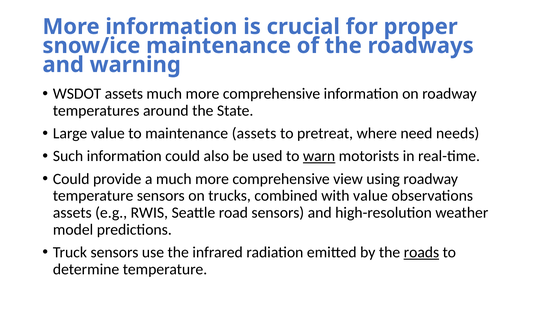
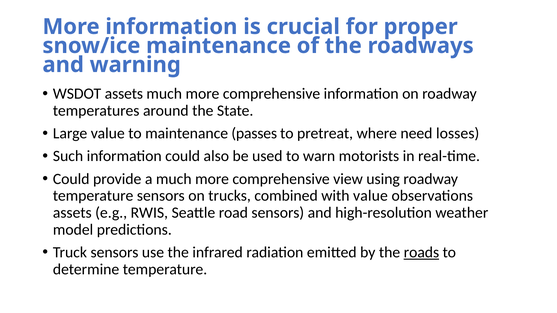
maintenance assets: assets -> passes
needs: needs -> losses
warn underline: present -> none
